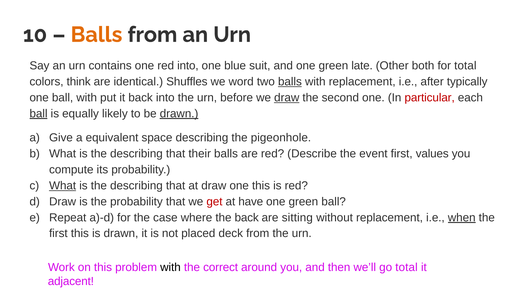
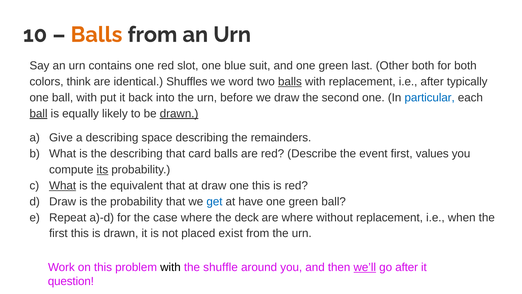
red into: into -> slot
late: late -> last
for total: total -> both
draw at (287, 97) underline: present -> none
particular colour: red -> blue
a equivalent: equivalent -> describing
pigeonhole: pigeonhole -> remainders
their: their -> card
its underline: none -> present
describing at (136, 185): describing -> equivalent
get colour: red -> blue
the back: back -> deck
are sitting: sitting -> where
when underline: present -> none
deck: deck -> exist
correct: correct -> shuffle
we’ll underline: none -> present
go total: total -> after
adjacent: adjacent -> question
